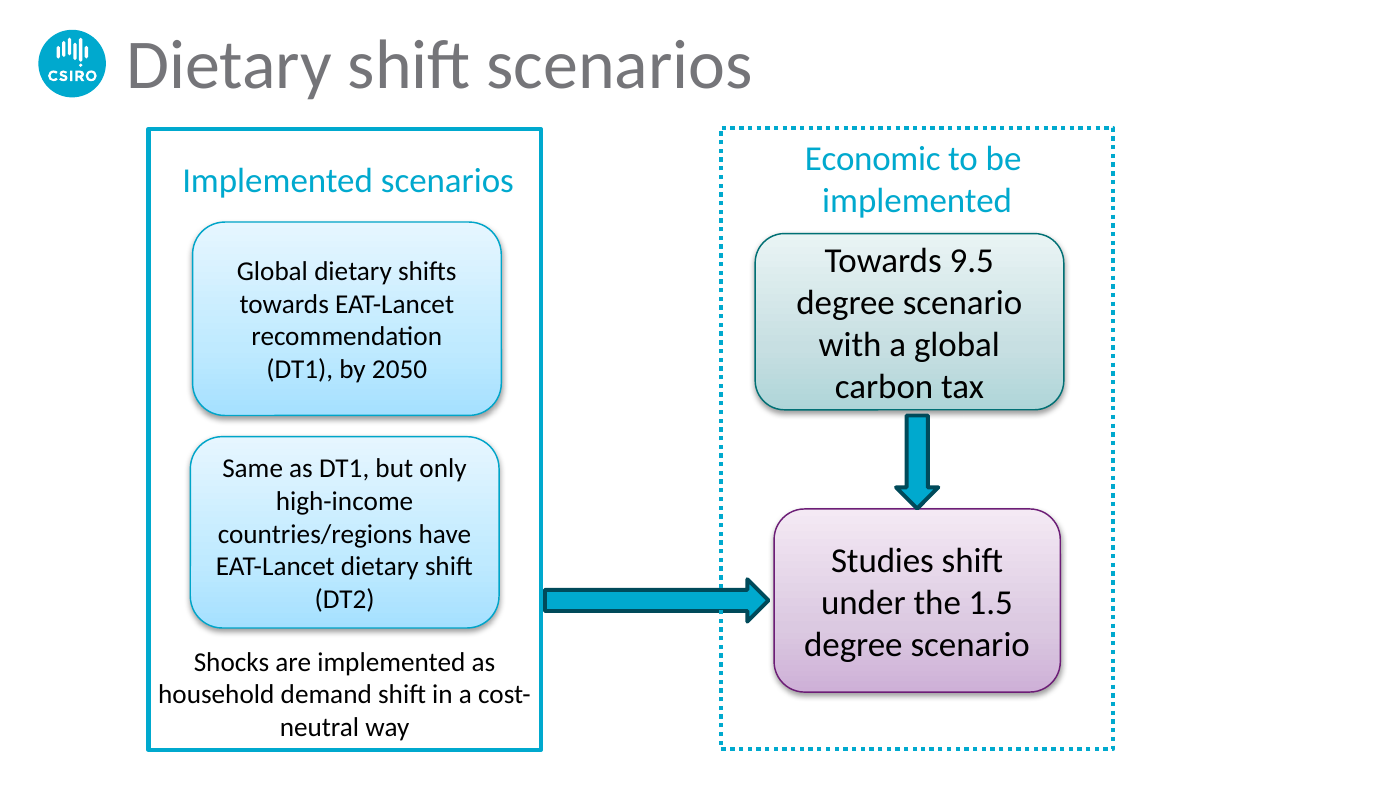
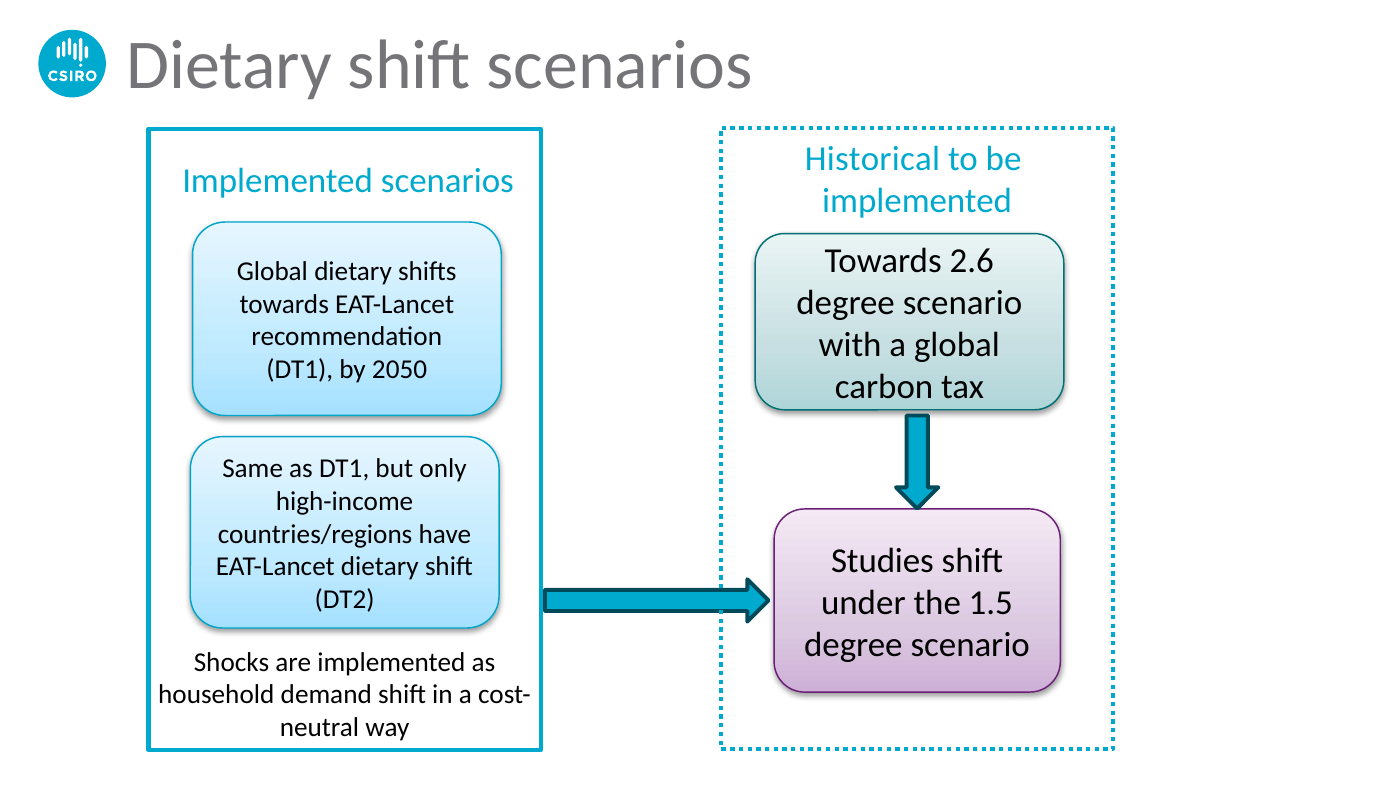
Economic: Economic -> Historical
9.5: 9.5 -> 2.6
